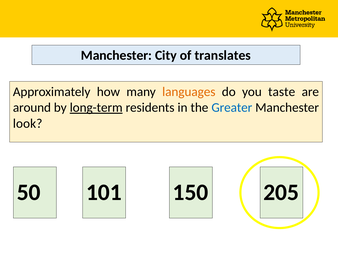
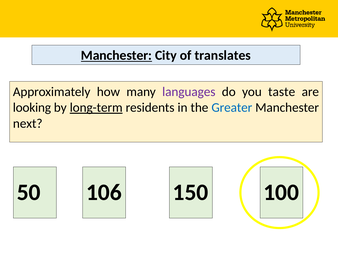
Manchester at (116, 55) underline: none -> present
languages colour: orange -> purple
around: around -> looking
look: look -> next
101: 101 -> 106
205: 205 -> 100
